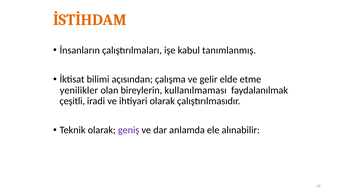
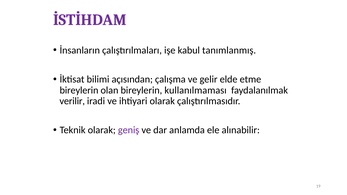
İSTİHDAM colour: orange -> purple
yenilikler at (79, 90): yenilikler -> bireylerin
çeşitli: çeşitli -> verilir
